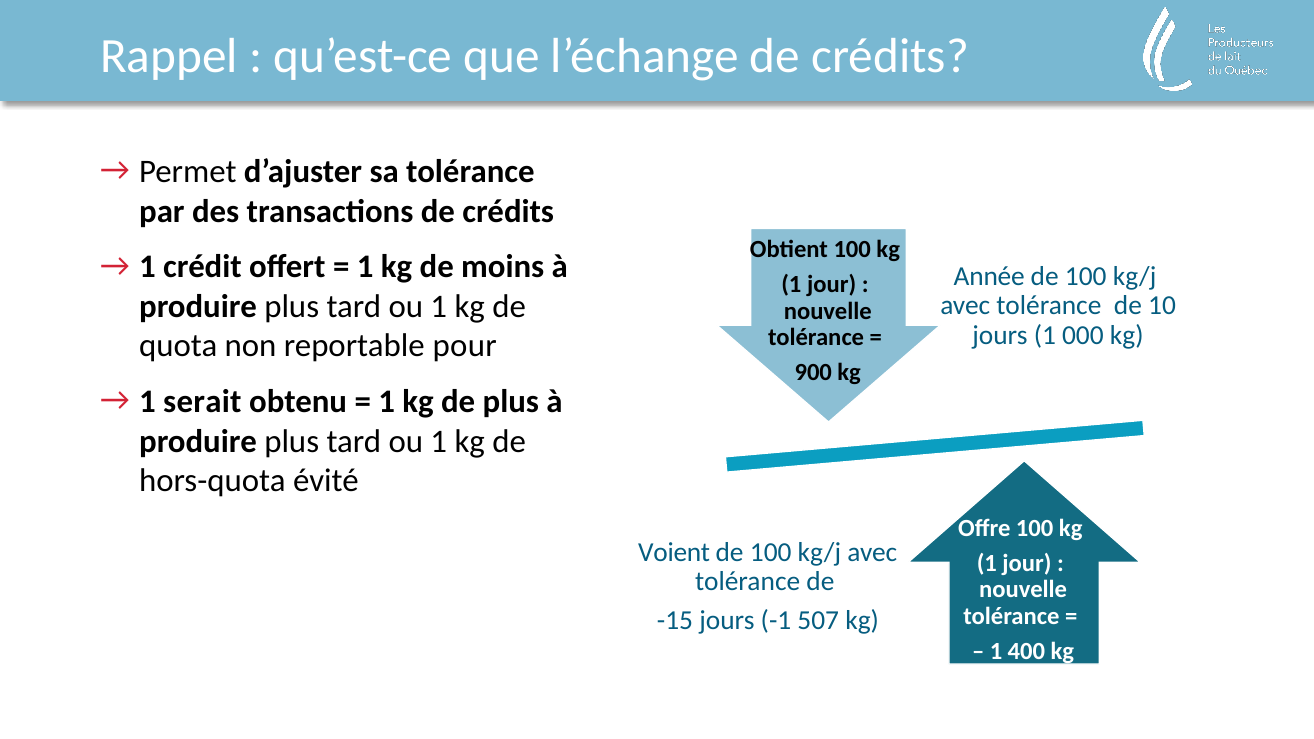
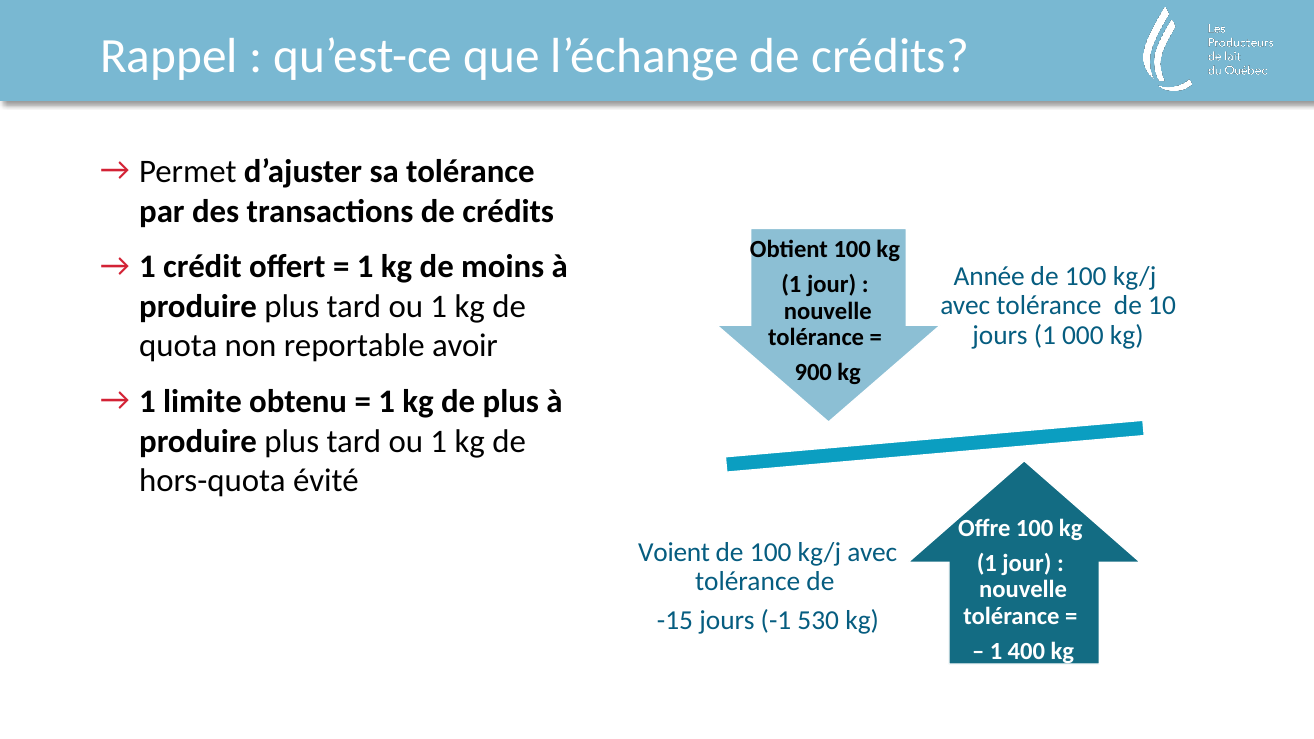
pour: pour -> avoir
serait: serait -> limite
507: 507 -> 530
